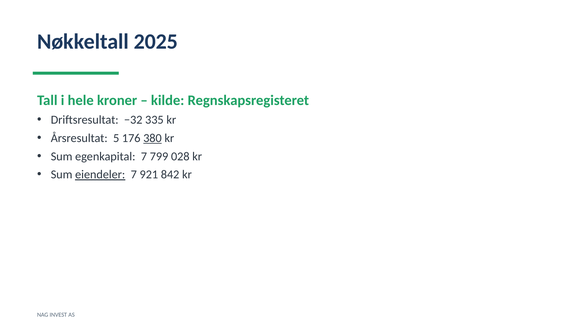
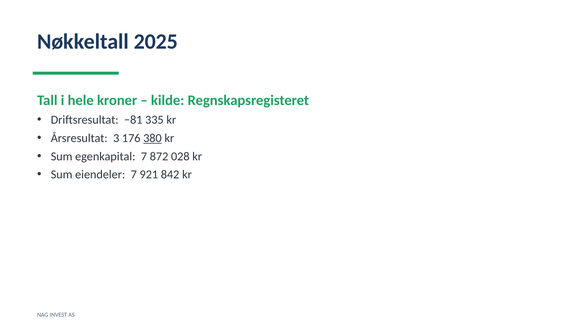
−32: −32 -> −81
5: 5 -> 3
799: 799 -> 872
eiendeler underline: present -> none
